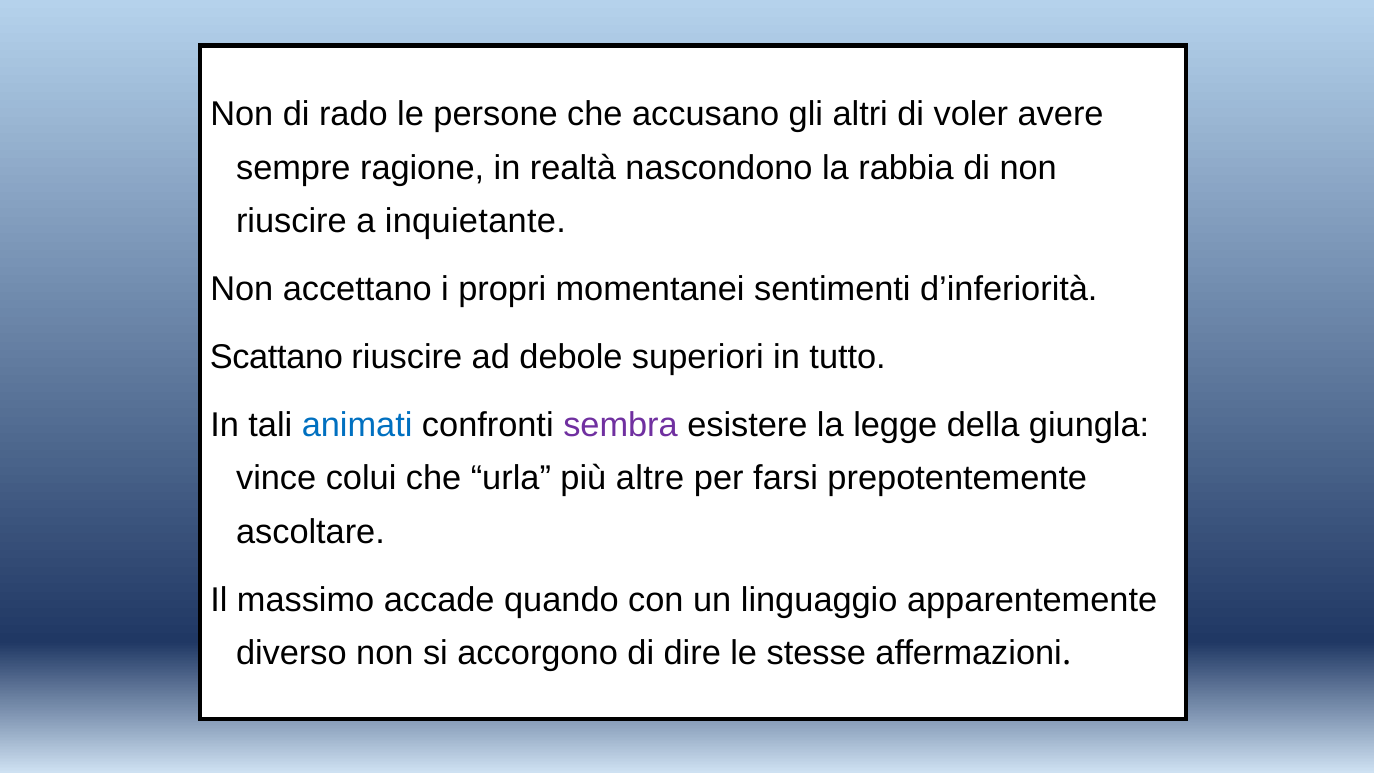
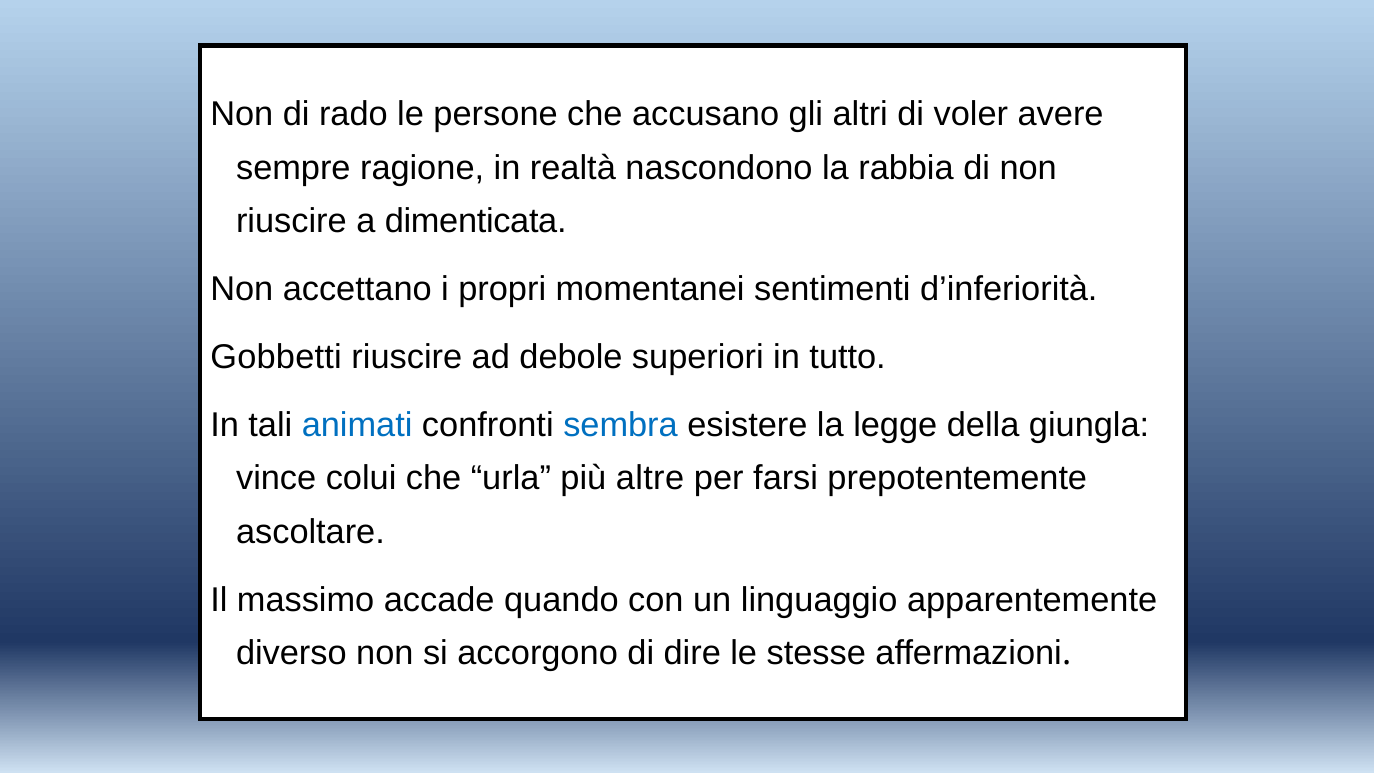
inquietante: inquietante -> dimenticata
Scattano: Scattano -> Gobbetti
sembra colour: purple -> blue
